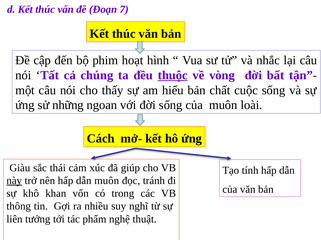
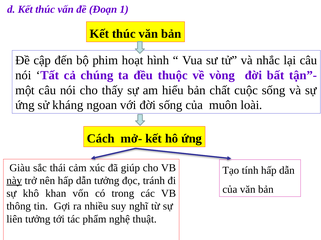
7: 7 -> 1
thuộc underline: present -> none
những: những -> kháng
dẫn muôn: muôn -> tưởng
